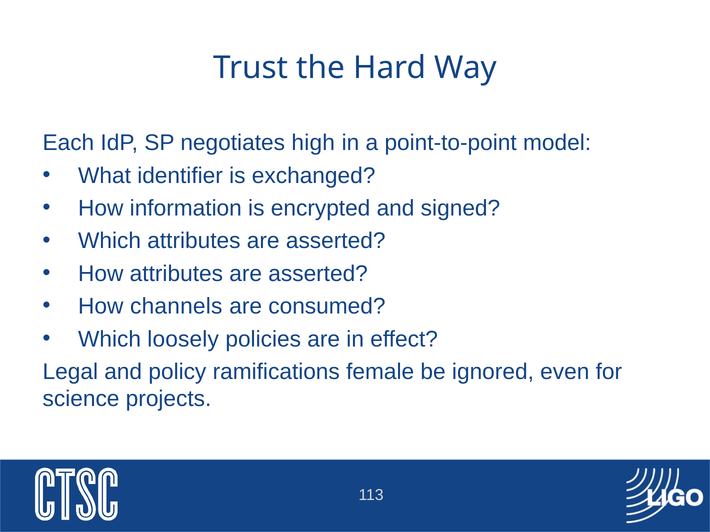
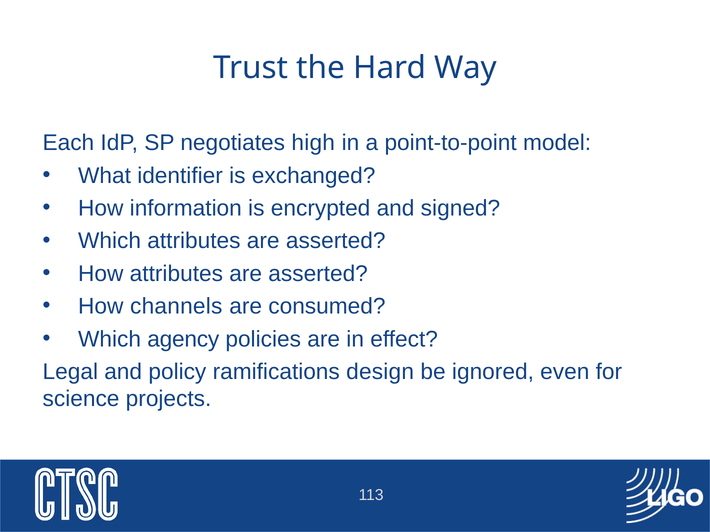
loosely: loosely -> agency
female: female -> design
